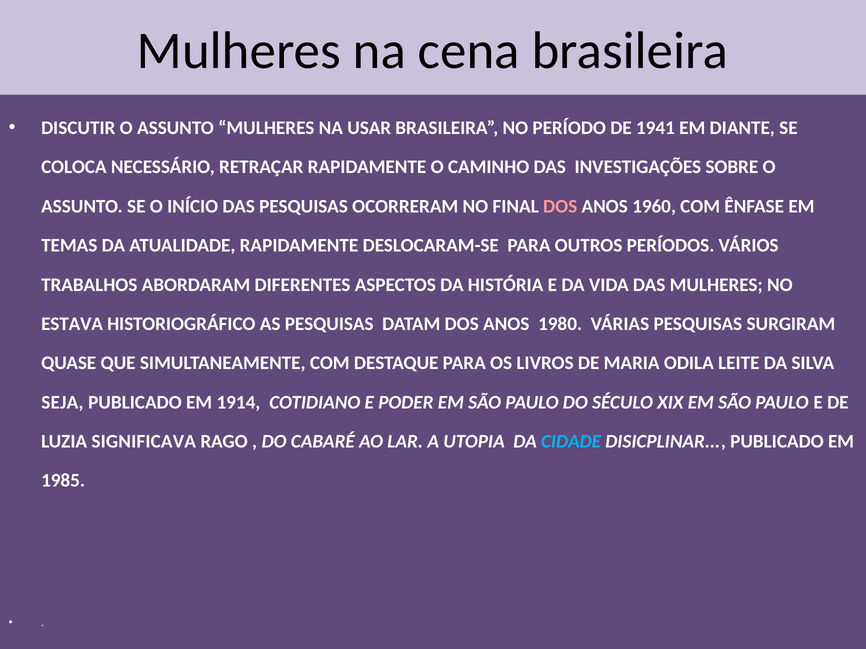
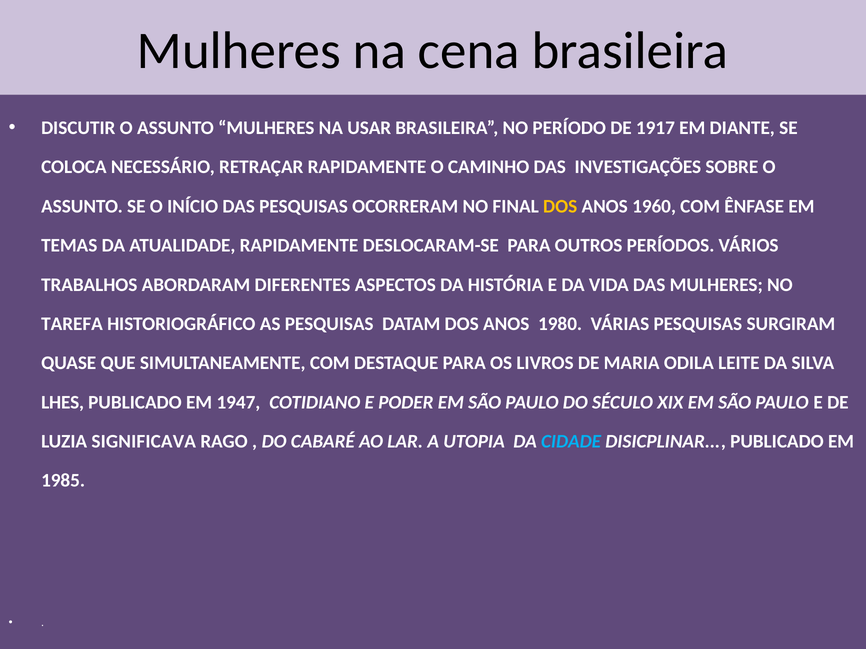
1941: 1941 -> 1917
DOS at (560, 206) colour: pink -> yellow
ESTAVA: ESTAVA -> TAREFA
SEJA: SEJA -> LHES
1914: 1914 -> 1947
